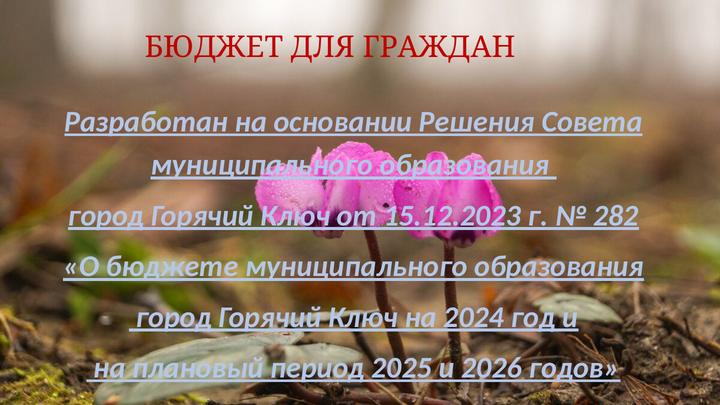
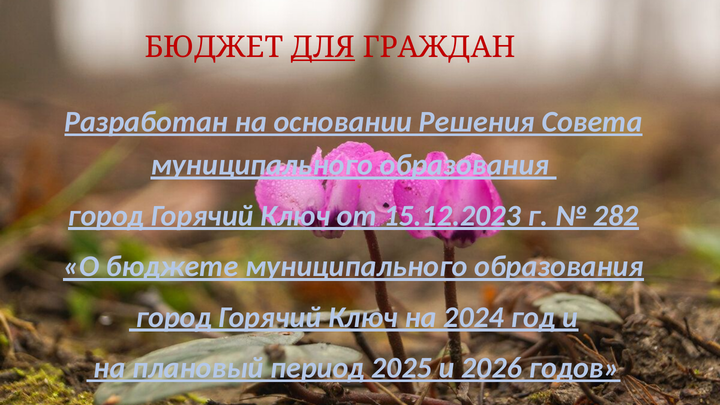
ДЛЯ underline: none -> present
